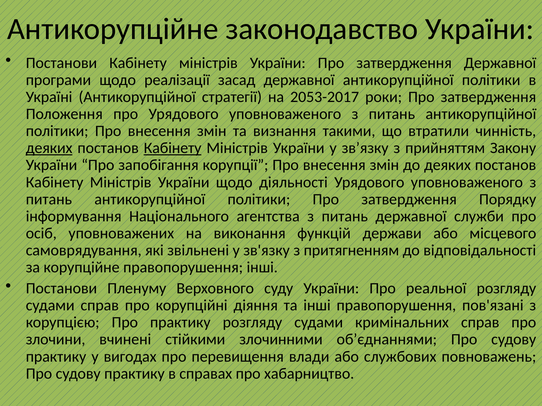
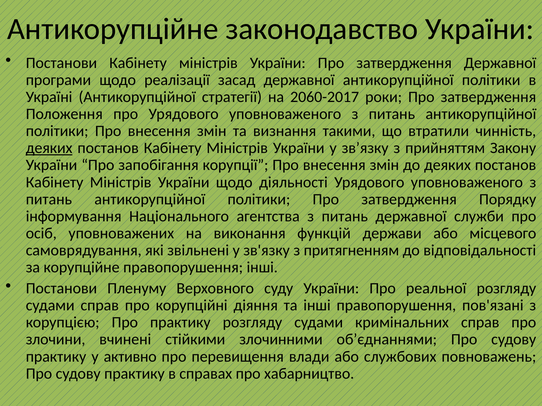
2053-2017: 2053-2017 -> 2060-2017
Кабінету at (173, 148) underline: present -> none
вигодах: вигодах -> активно
